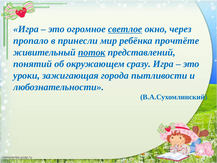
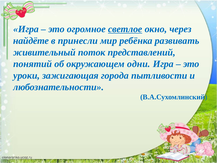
пропало: пропало -> найдёте
прочтёте: прочтёте -> развивать
поток underline: present -> none
сразу: сразу -> одни
